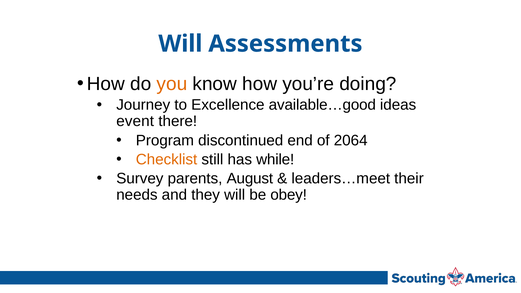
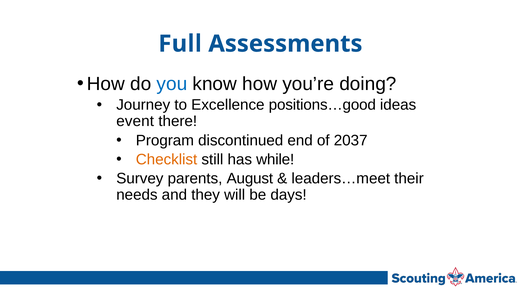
Will at (180, 44): Will -> Full
you colour: orange -> blue
available…good: available…good -> positions…good
2064: 2064 -> 2037
obey: obey -> days
